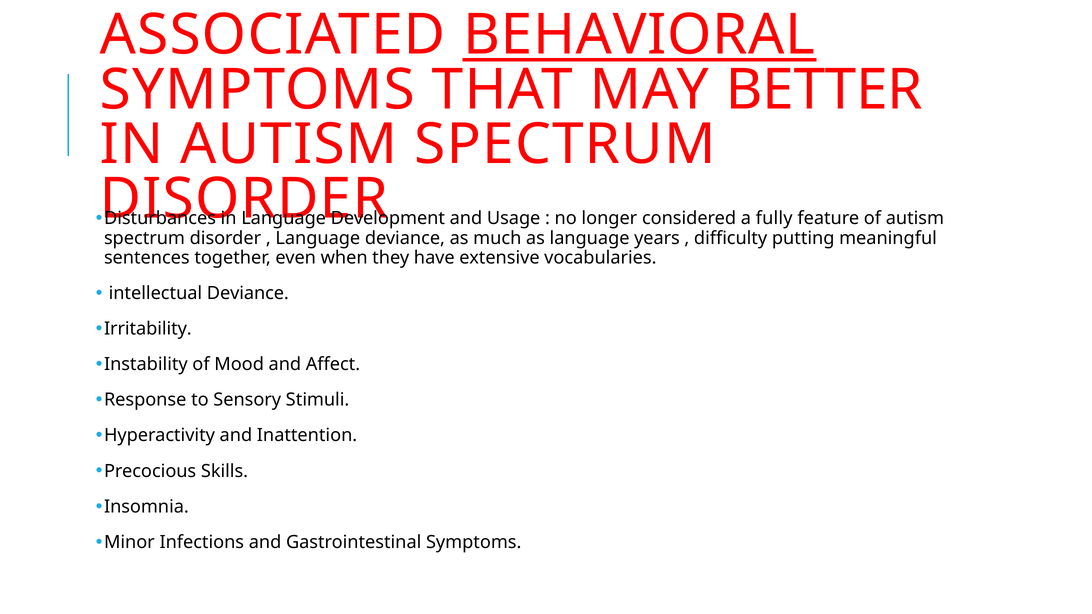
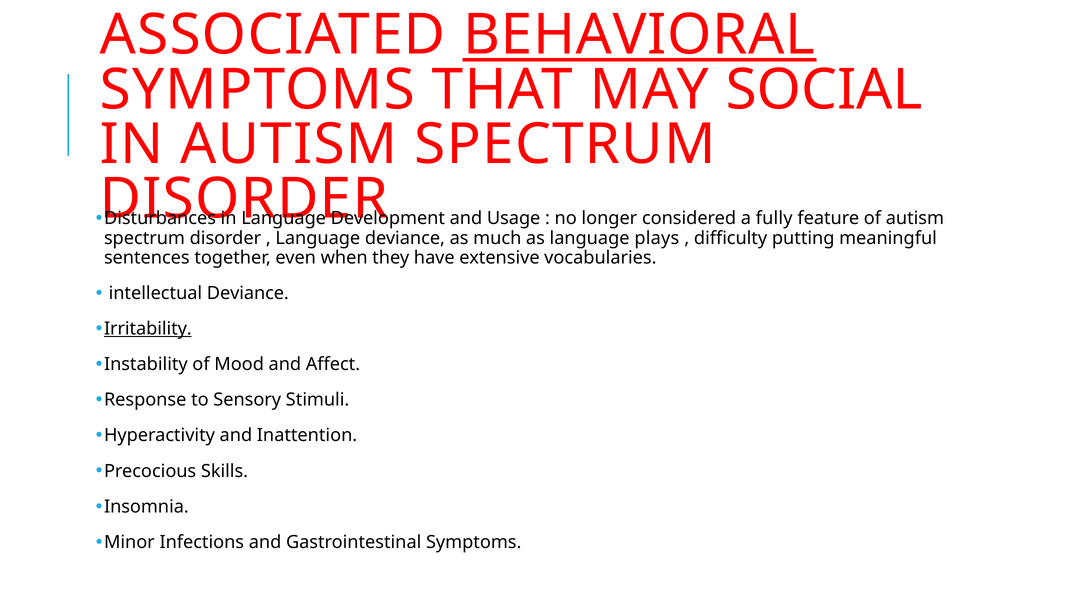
BETTER: BETTER -> SOCIAL
years: years -> plays
Irritability underline: none -> present
